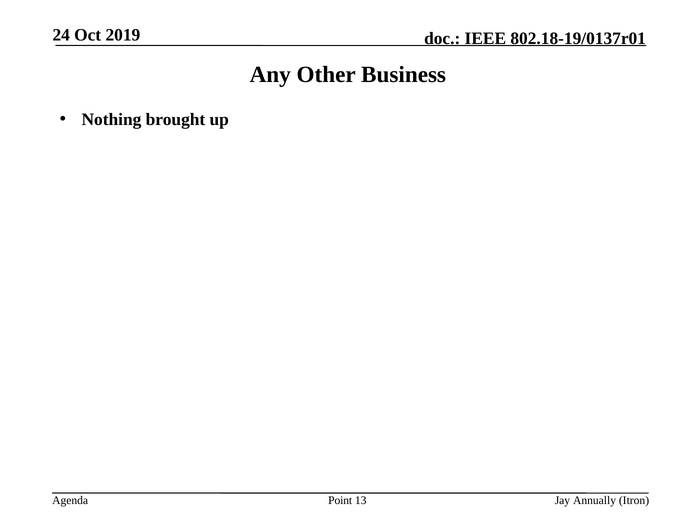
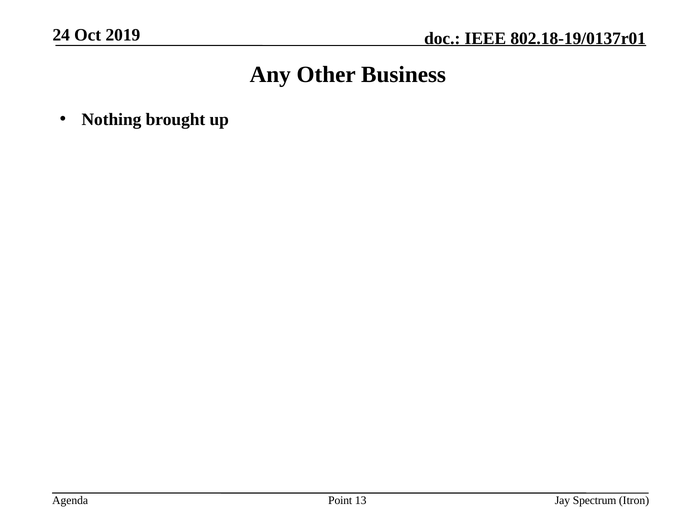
Annually: Annually -> Spectrum
